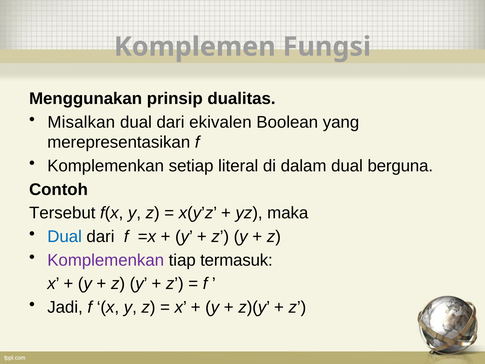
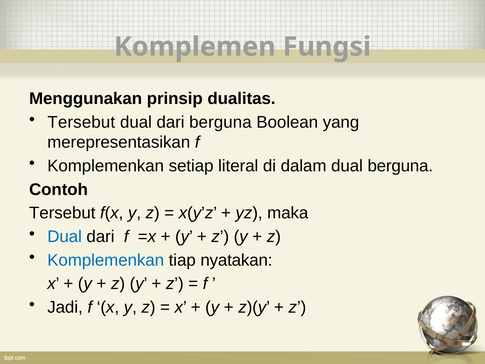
Misalkan at (81, 122): Misalkan -> Tersebut
dari ekivalen: ekivalen -> berguna
Komplemenkan at (106, 260) colour: purple -> blue
termasuk: termasuk -> nyatakan
